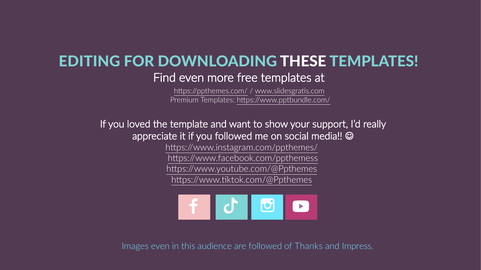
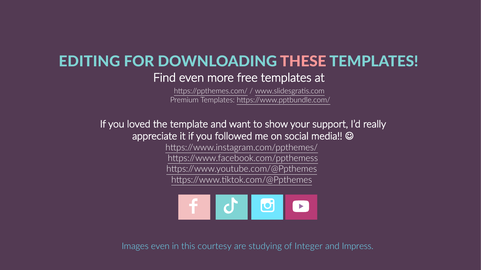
THESE colour: white -> pink
audience: audience -> courtesy
are followed: followed -> studying
Thanks: Thanks -> Integer
